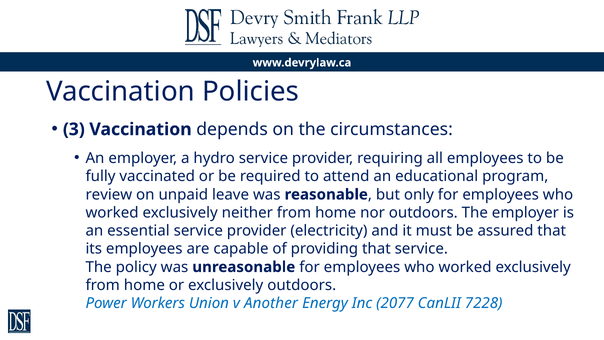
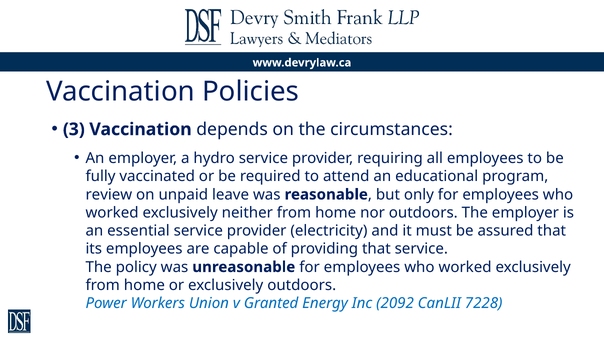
Another: Another -> Granted
2077: 2077 -> 2092
